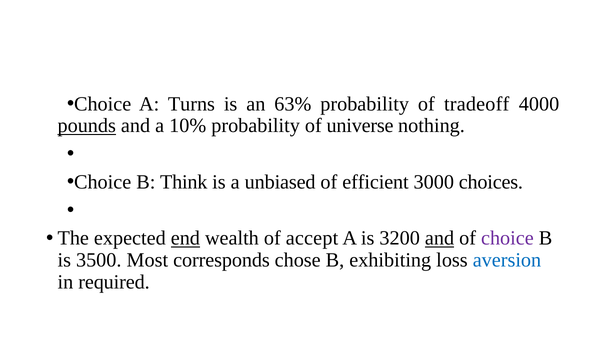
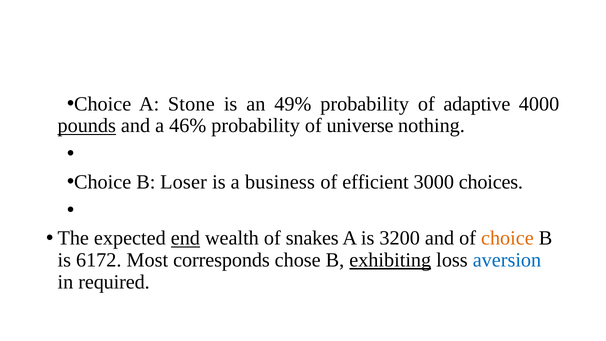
Turns: Turns -> Stone
63%: 63% -> 49%
tradeoff: tradeoff -> adaptive
10%: 10% -> 46%
Think: Think -> Loser
unbiased: unbiased -> business
accept: accept -> snakes
and at (440, 238) underline: present -> none
choice at (507, 238) colour: purple -> orange
3500: 3500 -> 6172
exhibiting underline: none -> present
